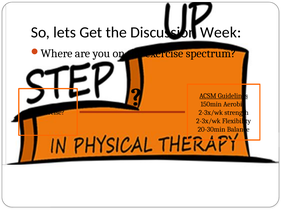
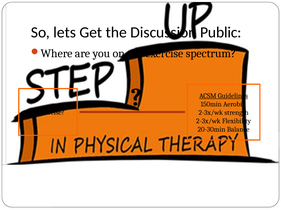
Week: Week -> Public
